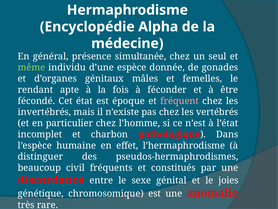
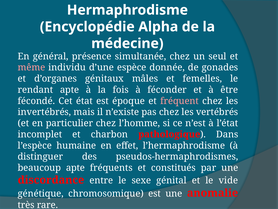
même colour: light green -> pink
beaucoup civil: civil -> apte
joies: joies -> vide
